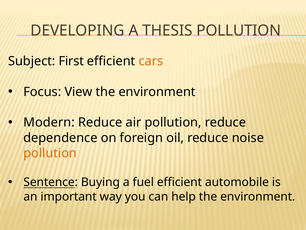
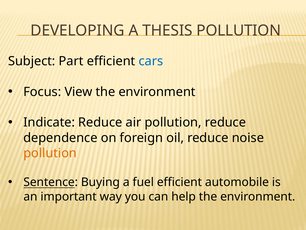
First: First -> Part
cars colour: orange -> blue
Modern: Modern -> Indicate
